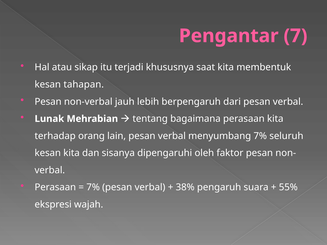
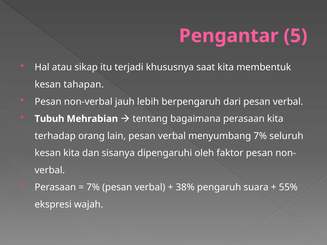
7: 7 -> 5
Lunak: Lunak -> Tubuh
